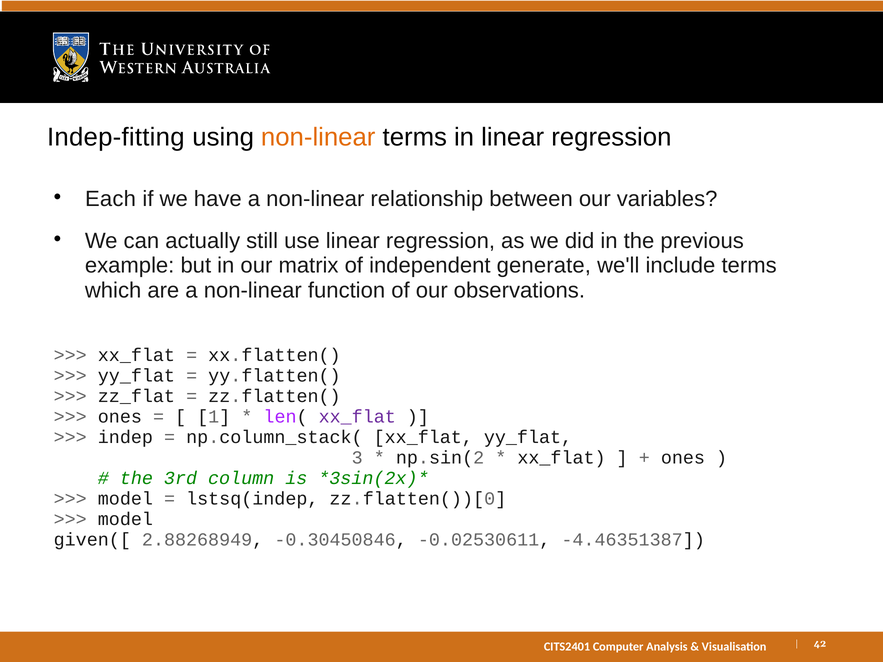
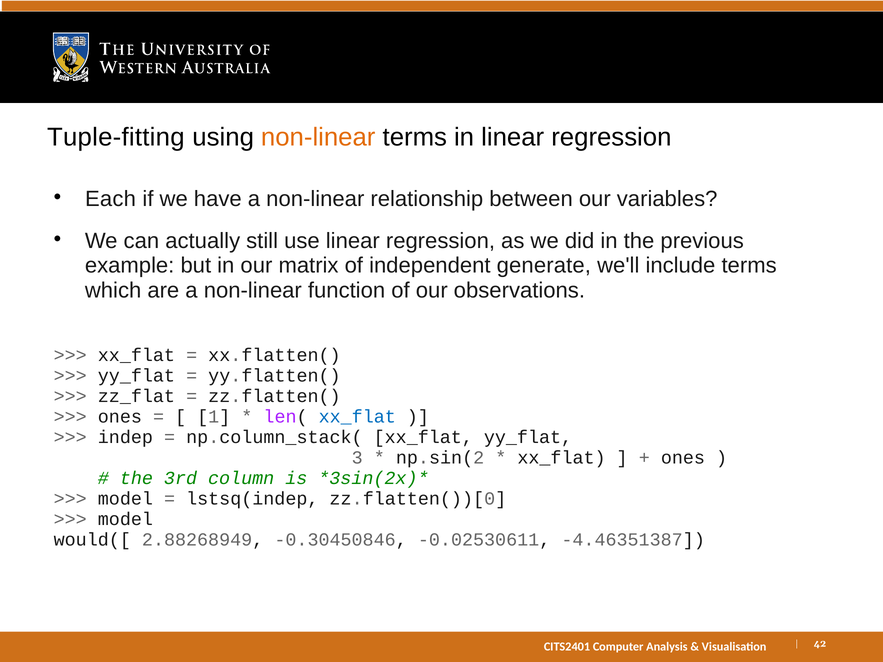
Indep-fitting: Indep-fitting -> Tuple-fitting
xx_flat at (357, 417) colour: purple -> blue
given([: given([ -> would([
